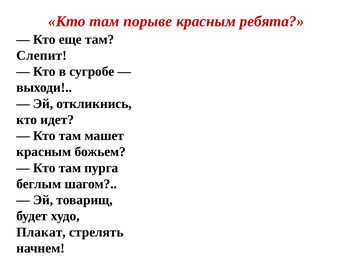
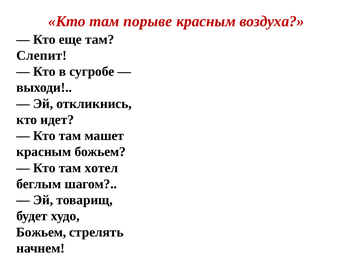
ребята: ребята -> воздуха
пурга: пурга -> хотел
Плакат at (41, 232): Плакат -> Божьем
